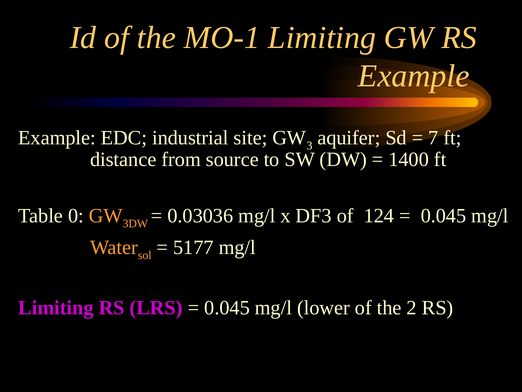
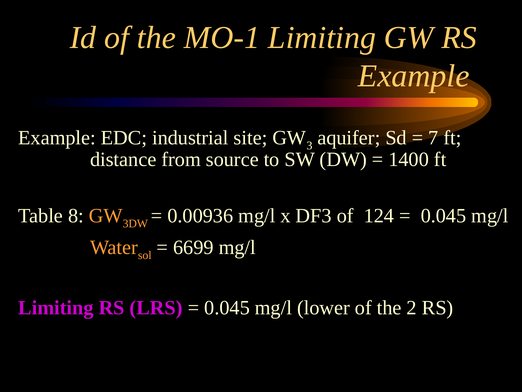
0: 0 -> 8
0.03036: 0.03036 -> 0.00936
5177: 5177 -> 6699
